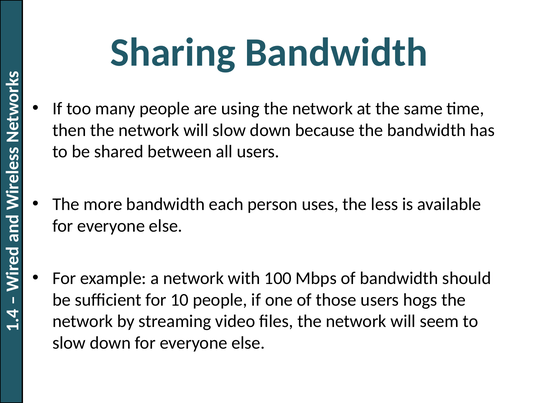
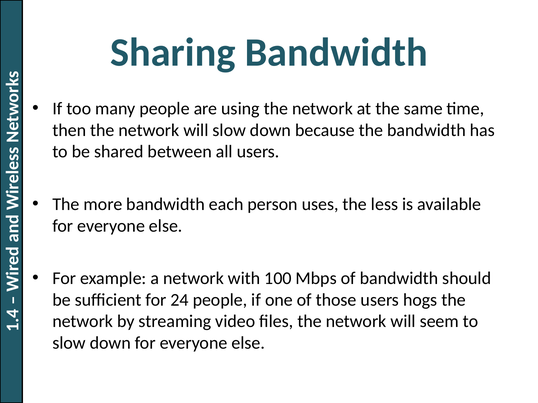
10: 10 -> 24
